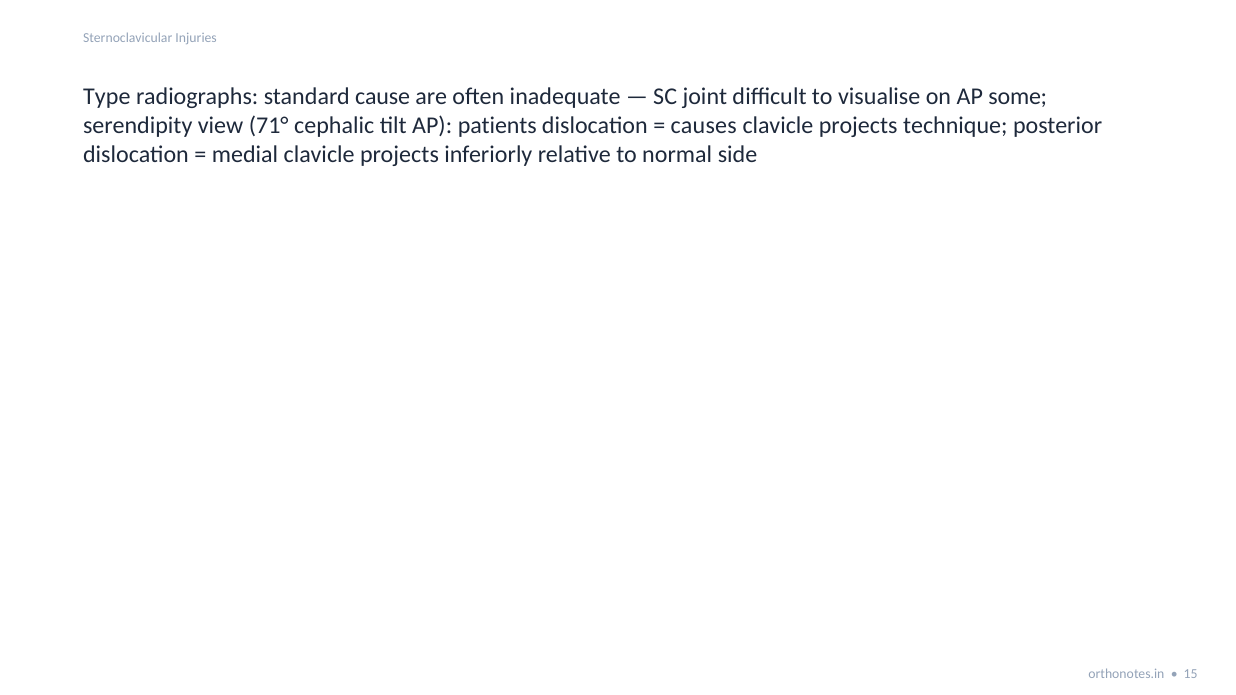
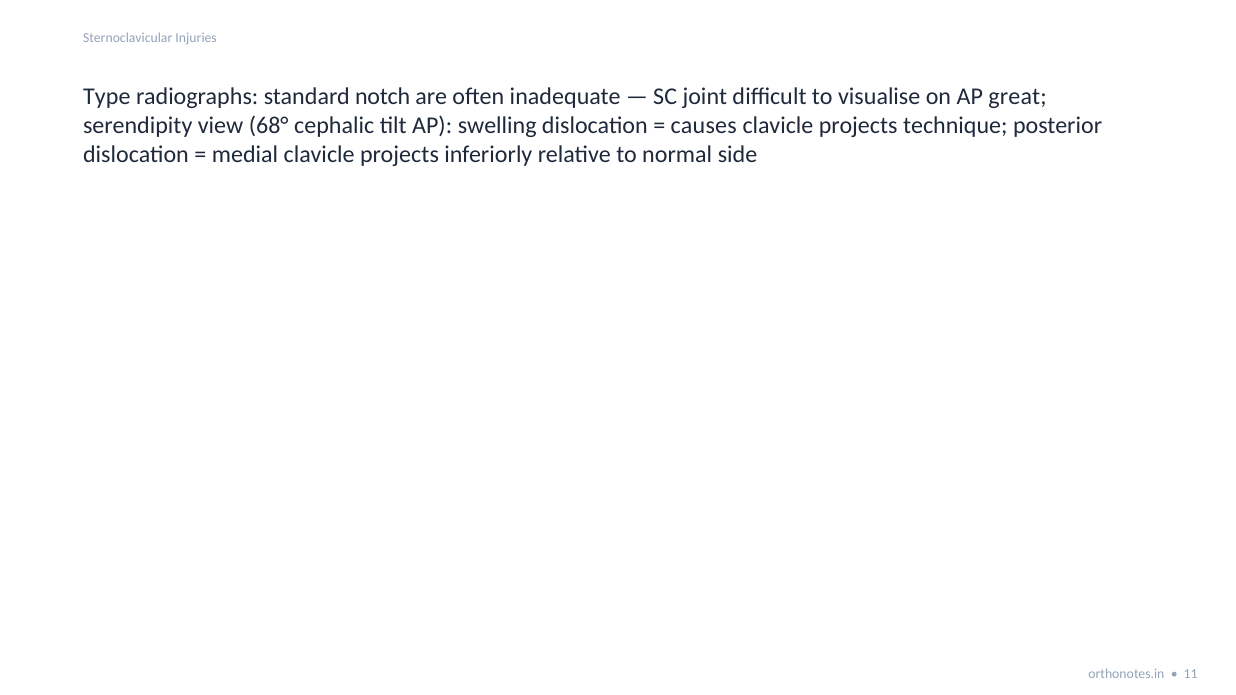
cause: cause -> notch
some: some -> great
71°: 71° -> 68°
patients: patients -> swelling
15: 15 -> 11
